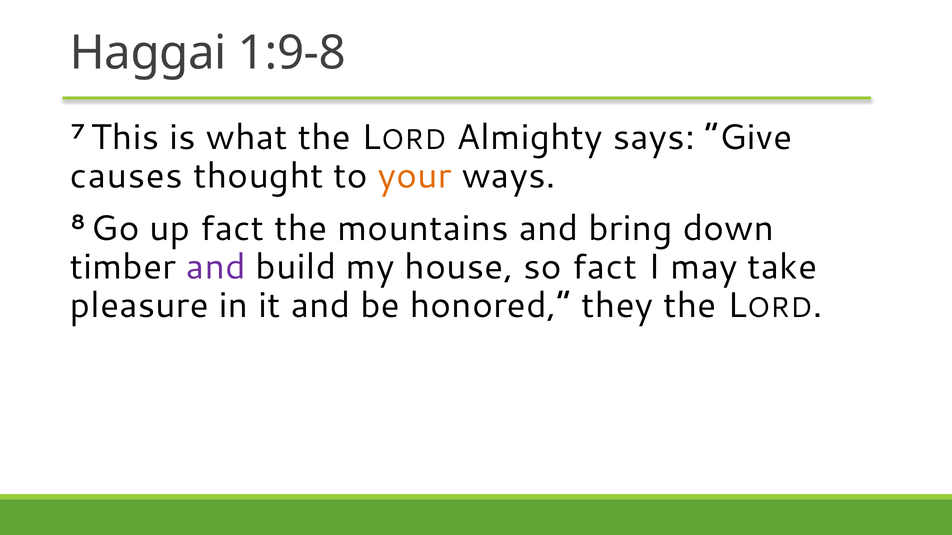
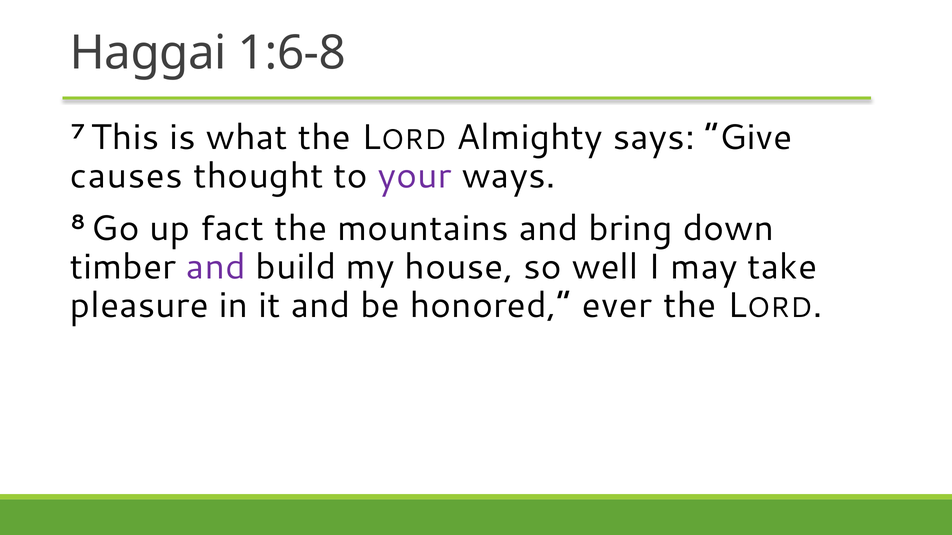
1:9-8: 1:9-8 -> 1:6-8
your colour: orange -> purple
so fact: fact -> well
they: they -> ever
